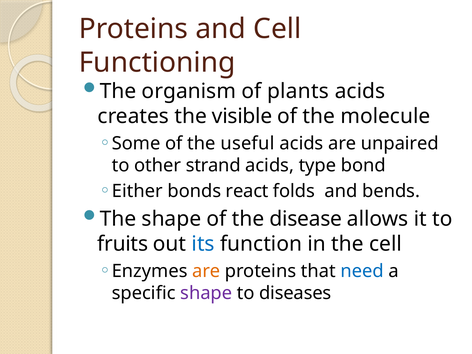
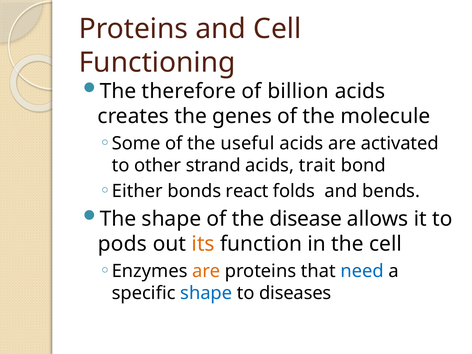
organism: organism -> therefore
plants: plants -> billion
visible: visible -> genes
unpaired: unpaired -> activated
type: type -> trait
fruits: fruits -> pods
its colour: blue -> orange
shape at (206, 293) colour: purple -> blue
